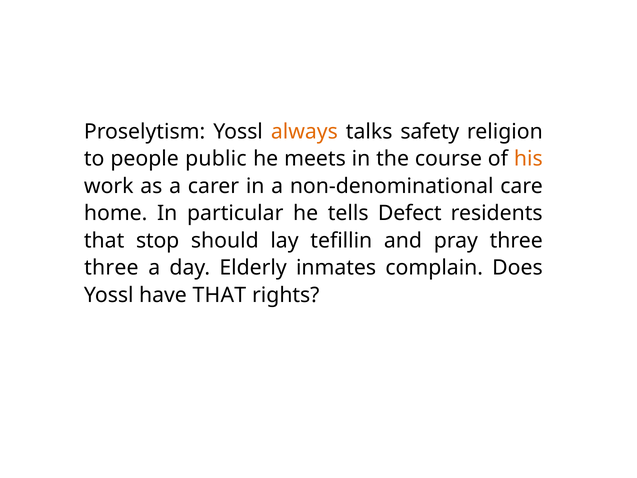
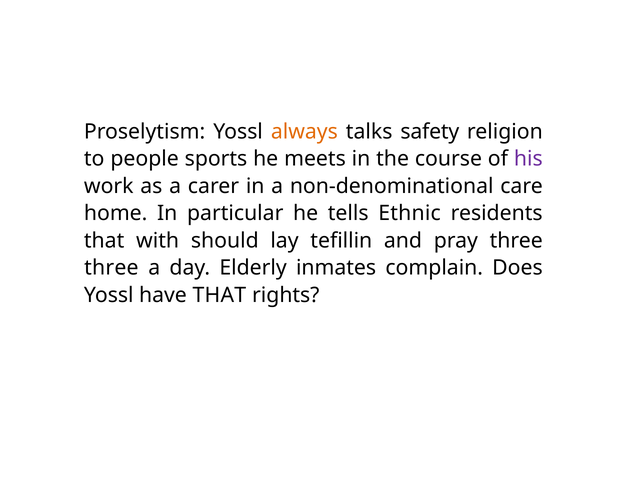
public: public -> sports
his colour: orange -> purple
Defect: Defect -> Ethnic
stop: stop -> with
